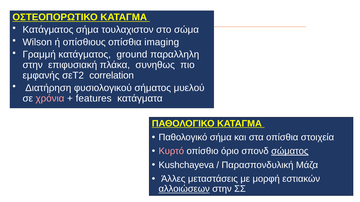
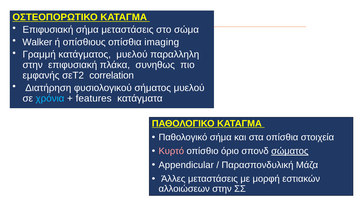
Κατάγματος at (48, 30): Κατάγματος -> Επιφυσιακή
σήμα τουλαχιστον: τουλαχιστον -> μεταστάσεις
Wilson: Wilson -> Walker
κατάγματος ground: ground -> μυελού
χρόνια colour: pink -> light blue
Kushchayeva: Kushchayeva -> Appendicular
αλλοιώσεων underline: present -> none
